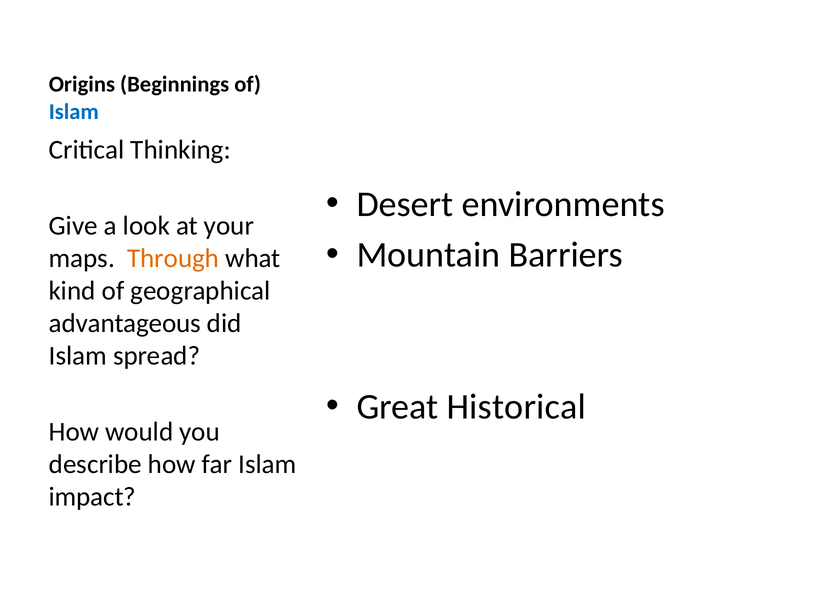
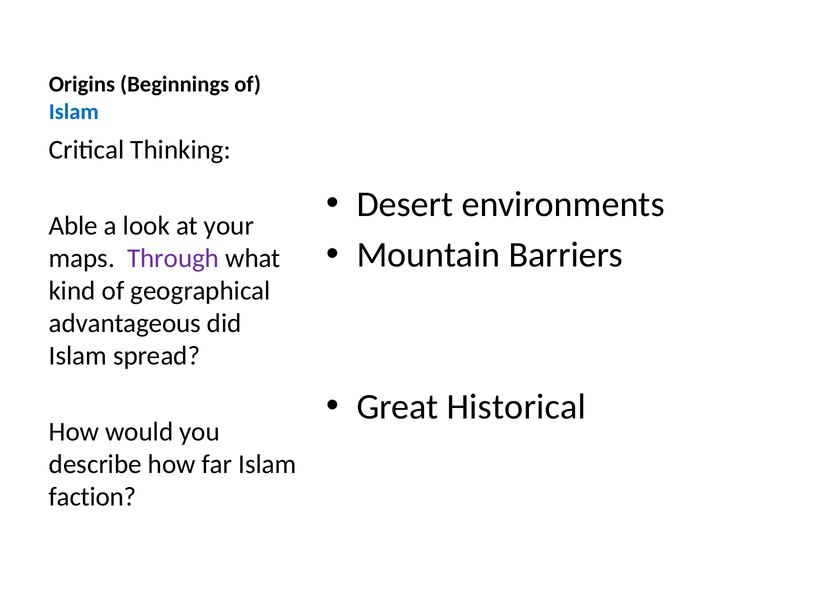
Give: Give -> Able
Through colour: orange -> purple
impact: impact -> faction
